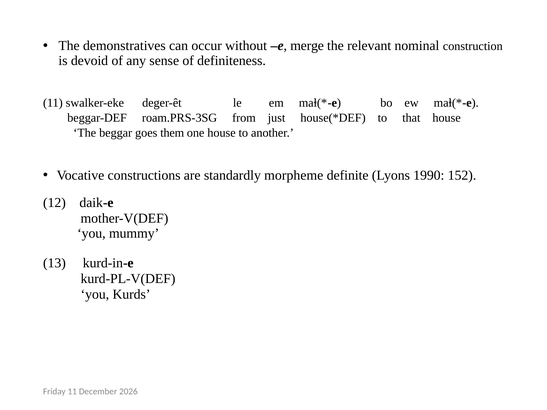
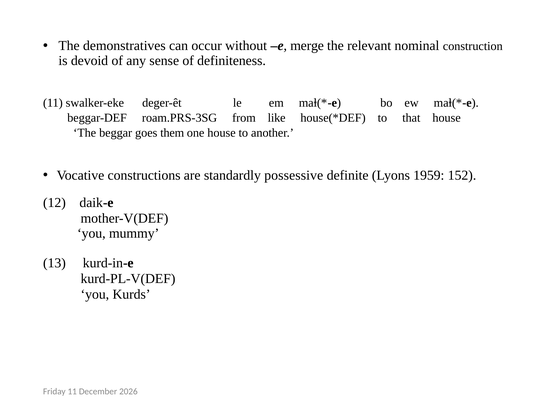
just: just -> like
morpheme: morpheme -> possessive
1990: 1990 -> 1959
